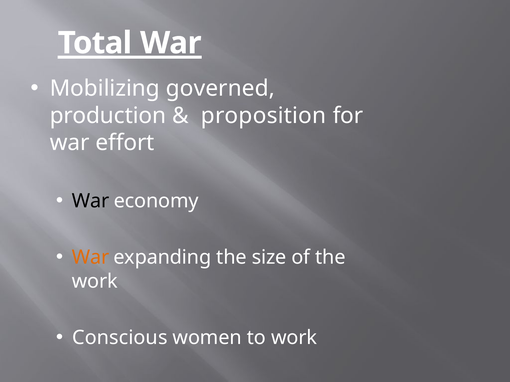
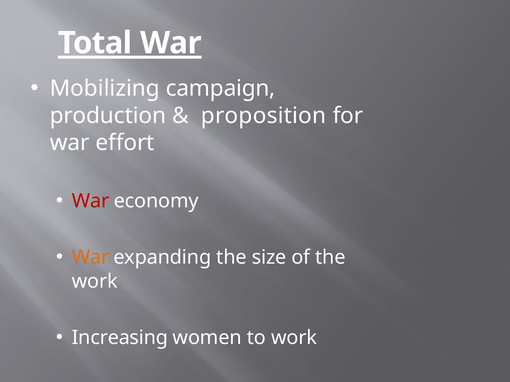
governed: governed -> campaign
War at (91, 201) colour: black -> red
Conscious: Conscious -> Increasing
